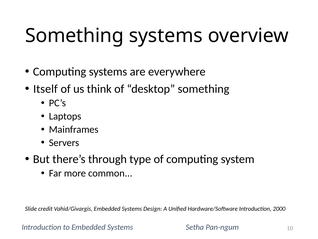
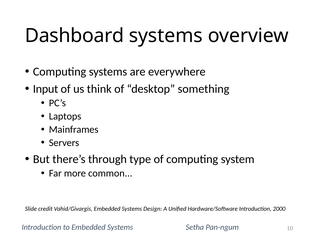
Something at (74, 36): Something -> Dashboard
Itself: Itself -> Input
